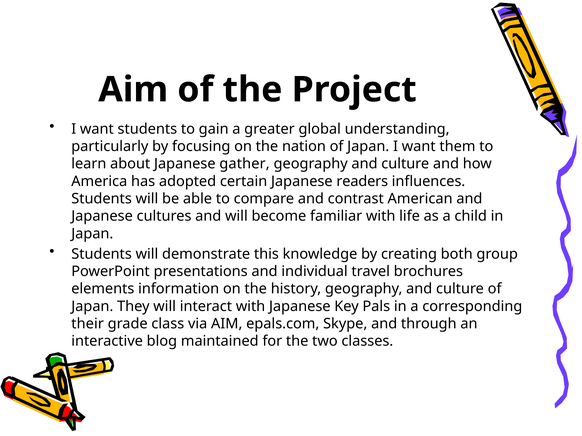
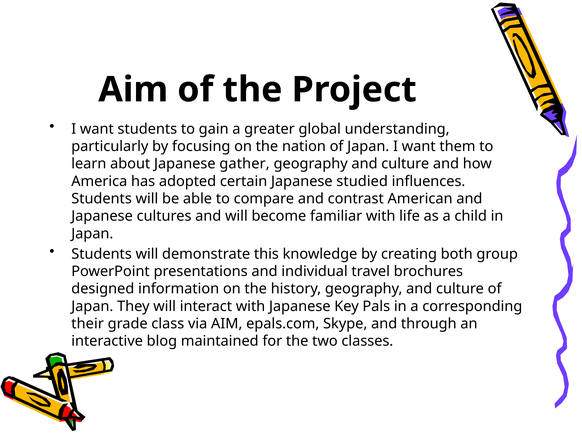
readers: readers -> studied
elements: elements -> designed
